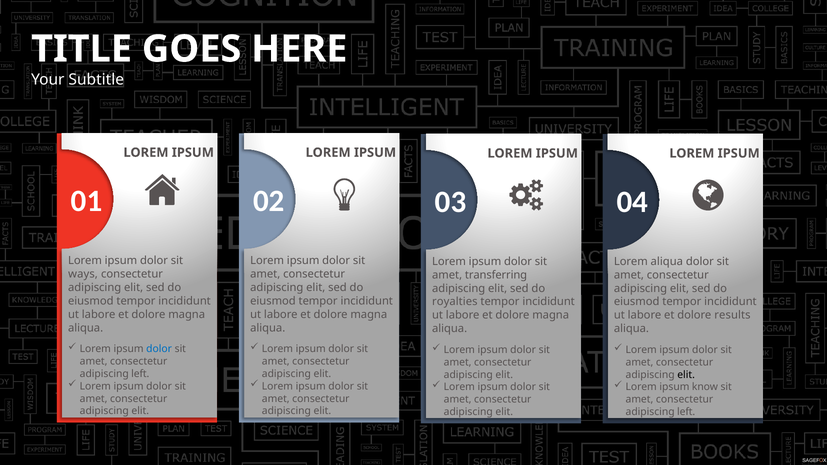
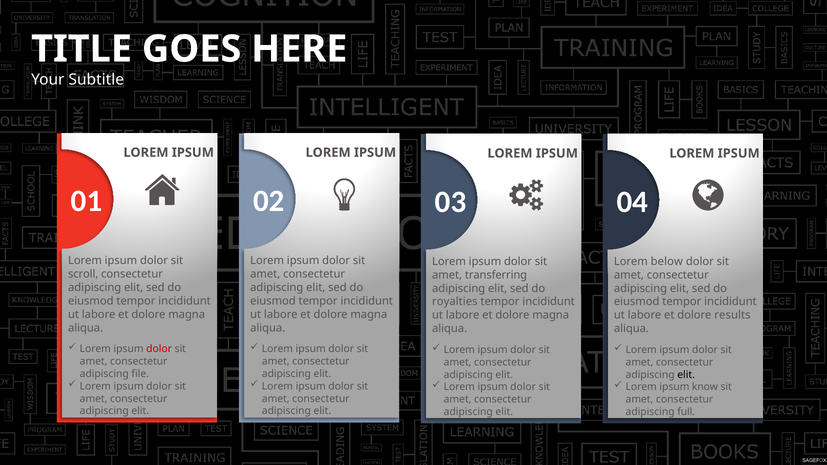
Lorem aliqua: aliqua -> below
ways: ways -> scroll
dolor at (159, 349) colour: blue -> red
left at (140, 374): left -> file
left at (686, 412): left -> full
